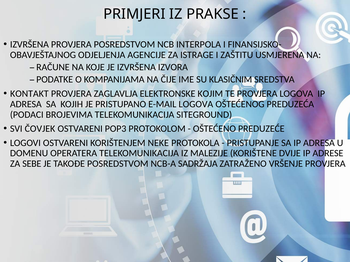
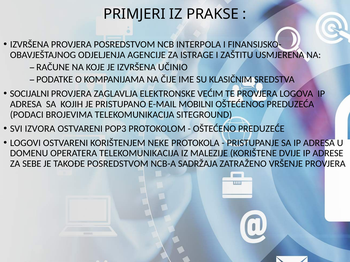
IZVORA: IZVORA -> UČINIO
KONTAKT: KONTAKT -> SOCIJALNI
KOJIM: KOJIM -> VEĆIM
E-MAIL LOGOVA: LOGOVA -> MOBILNI
ČOVJEK: ČOVJEK -> IZVORA
